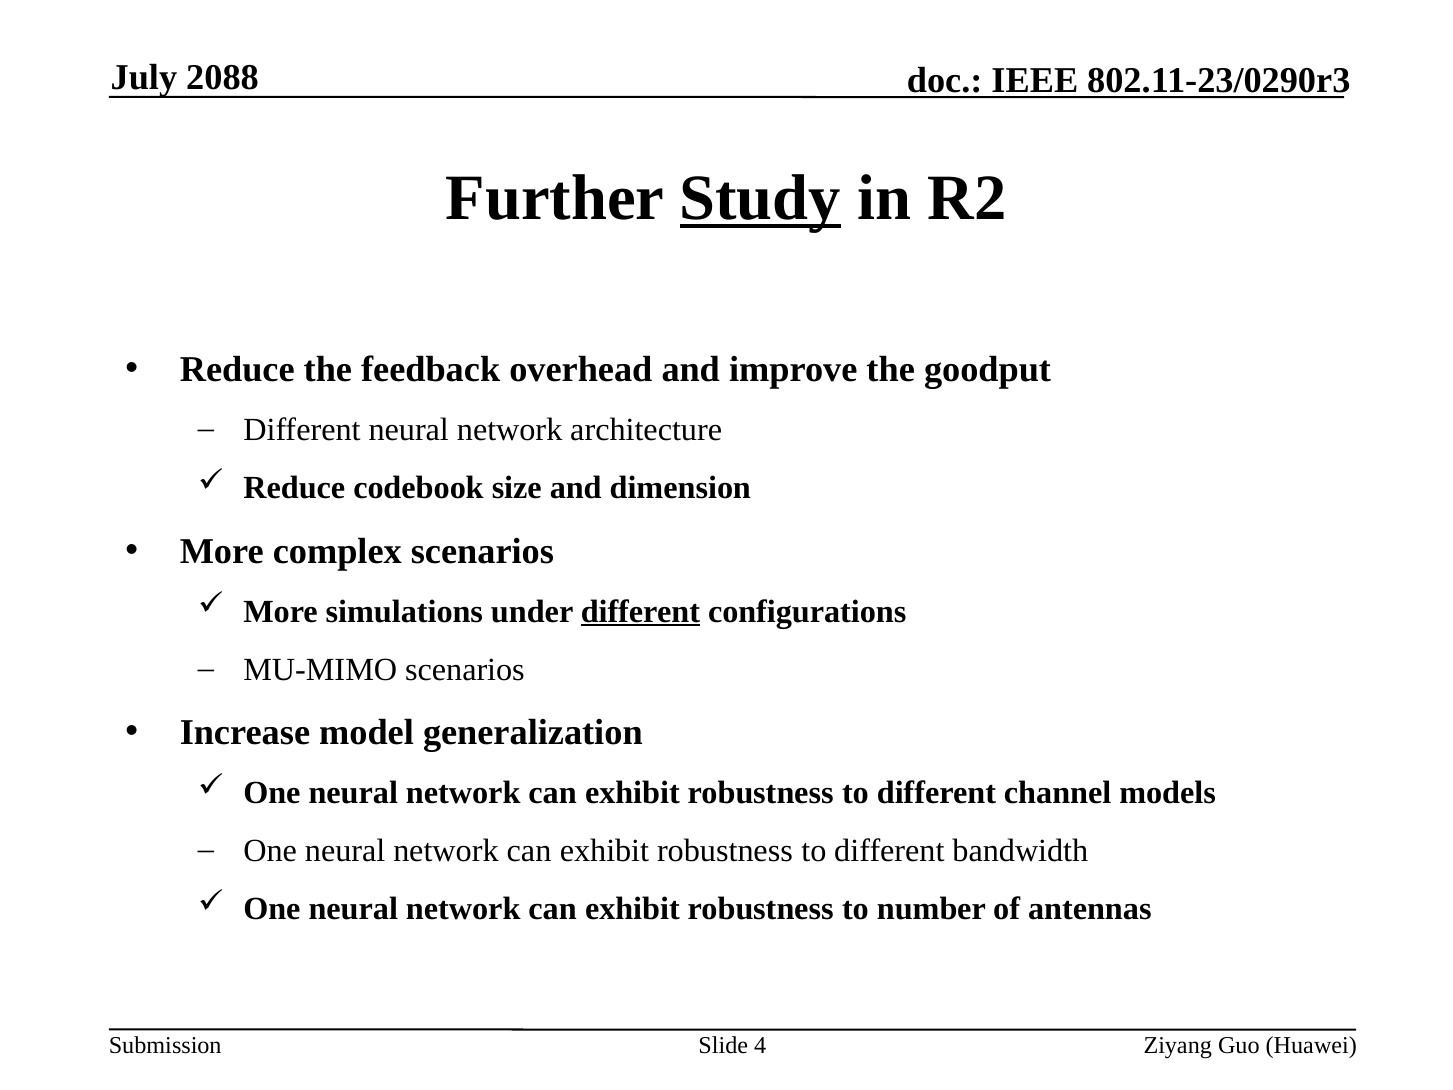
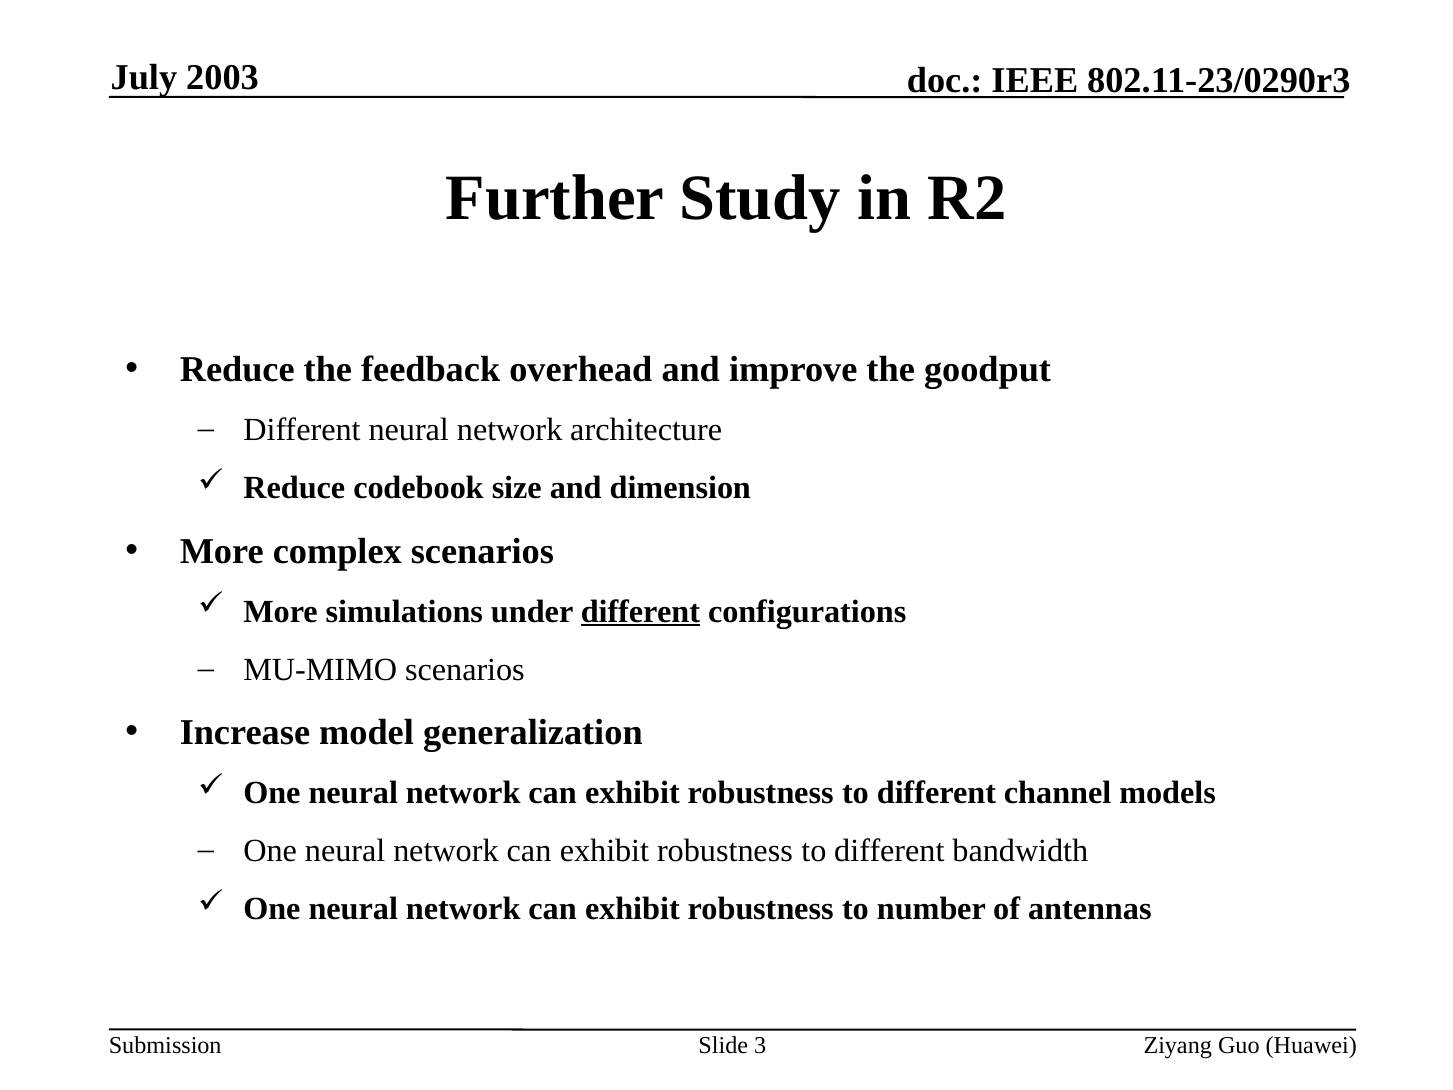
2088: 2088 -> 2003
Study underline: present -> none
4: 4 -> 3
